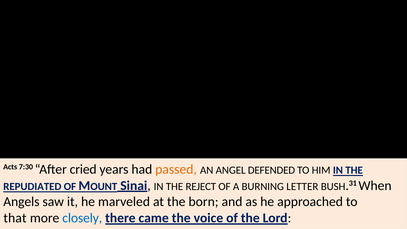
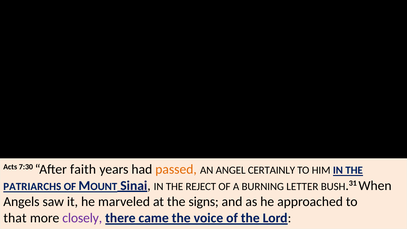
cried: cried -> faith
DEFENDED: DEFENDED -> CERTAINLY
REPUDIATED: REPUDIATED -> PATRIARCHS
born: born -> signs
closely colour: blue -> purple
